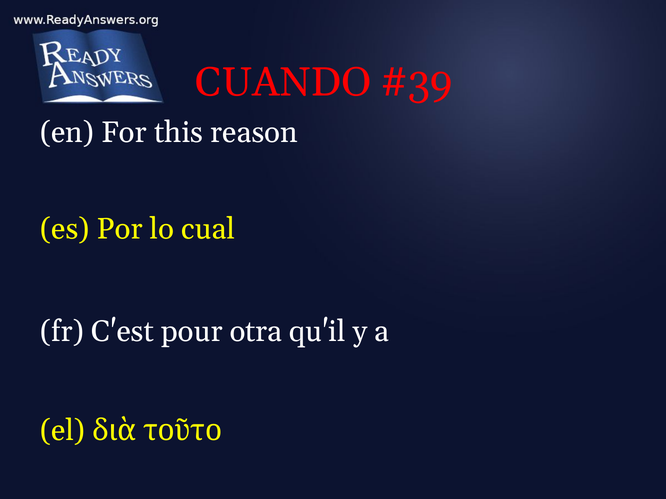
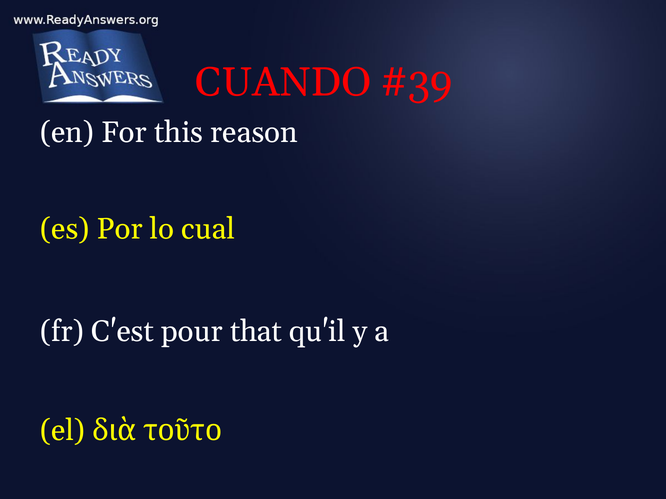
otra: otra -> that
